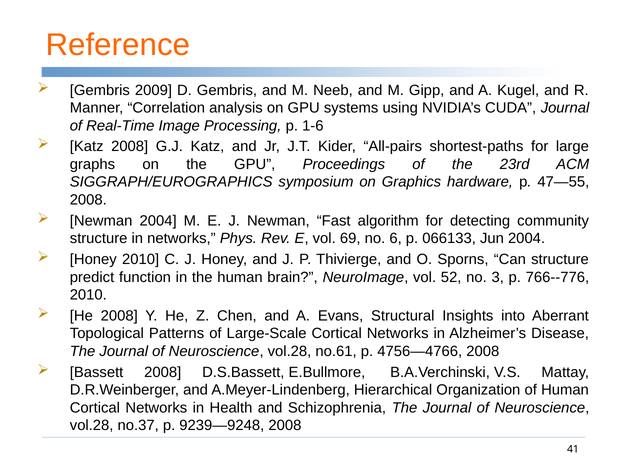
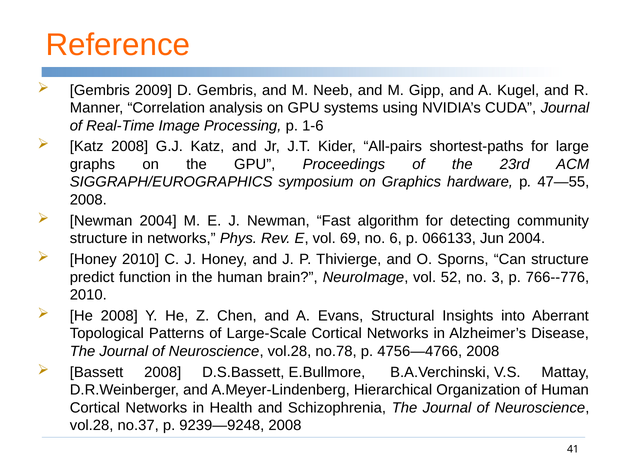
no.61: no.61 -> no.78
